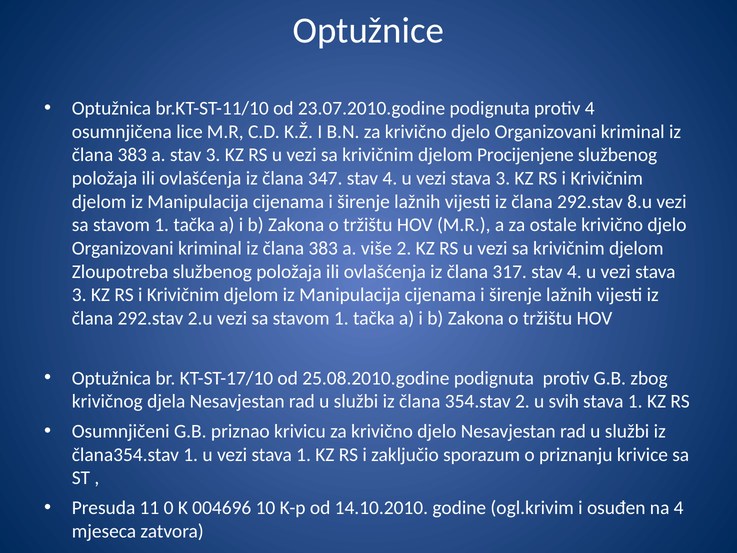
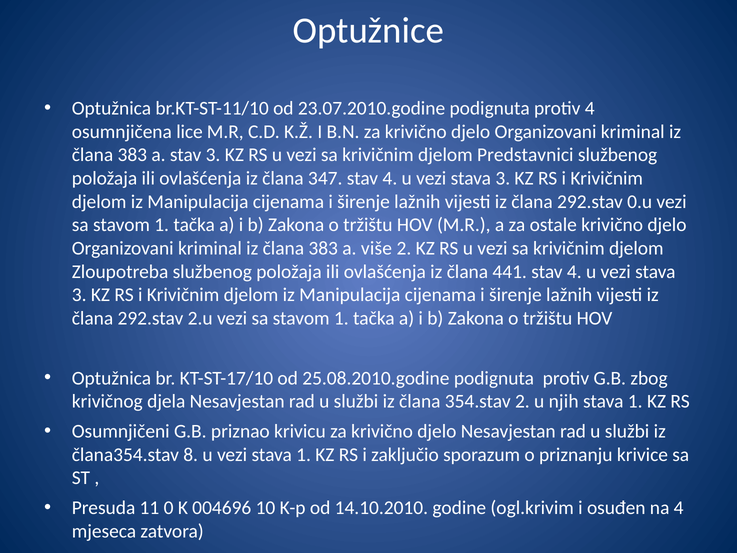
Procijenjene: Procijenjene -> Predstavnici
8.u: 8.u -> 0.u
317: 317 -> 441
svih: svih -> njih
člana354.stav 1: 1 -> 8
